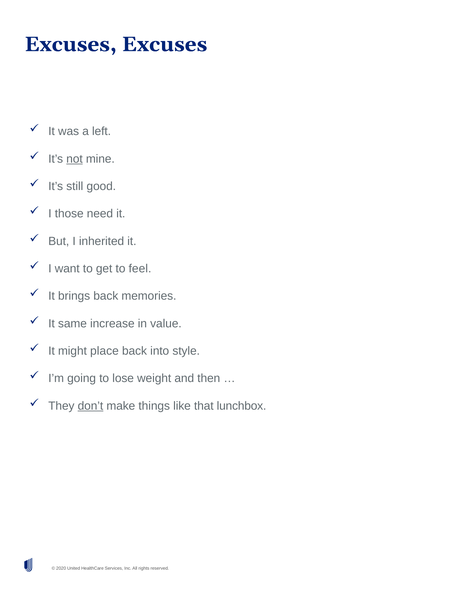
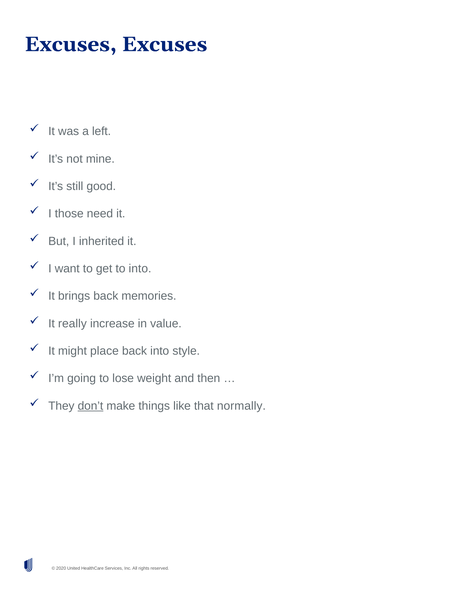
not underline: present -> none
to feel: feel -> into
same: same -> really
lunchbox: lunchbox -> normally
